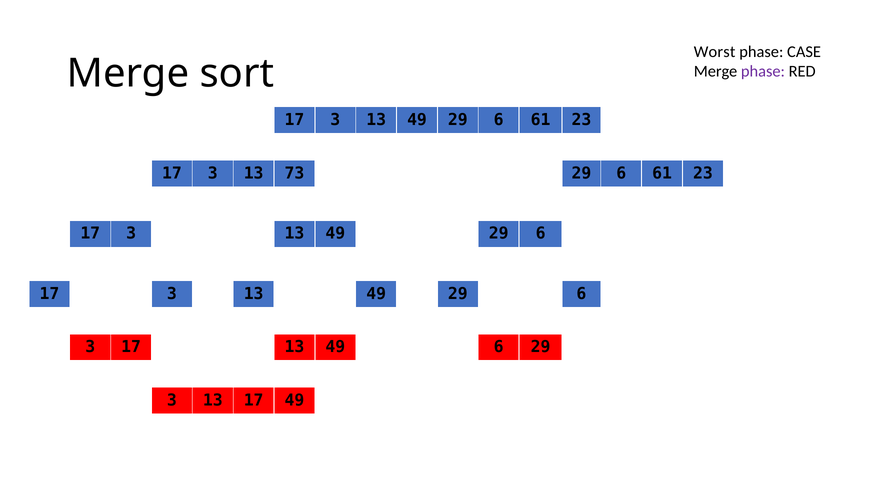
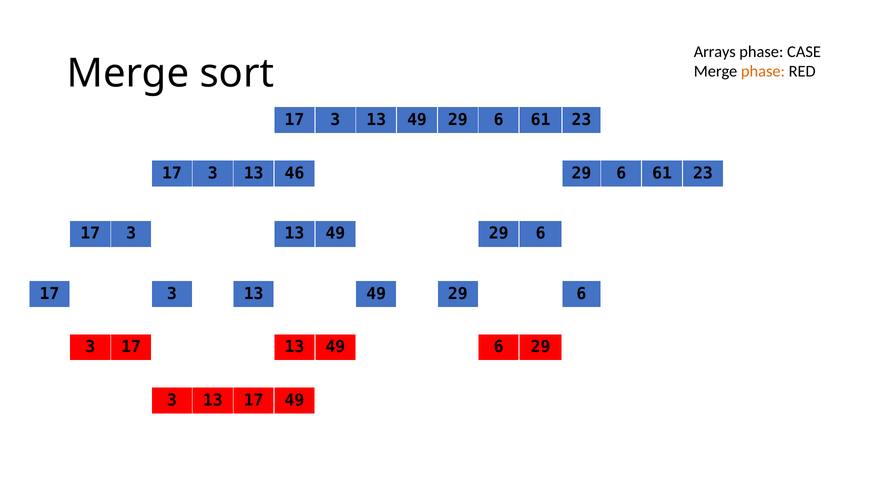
Worst: Worst -> Arrays
phase at (763, 71) colour: purple -> orange
73: 73 -> 46
